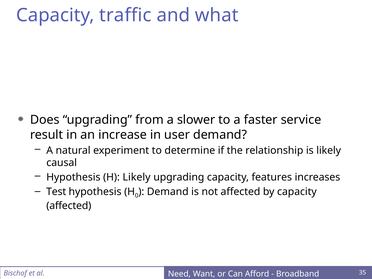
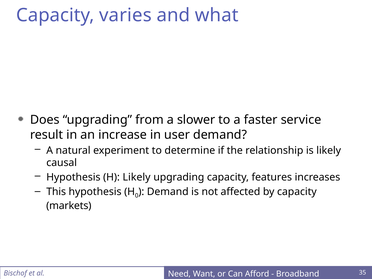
traffic: traffic -> varies
Test: Test -> This
affected at (69, 206): affected -> markets
